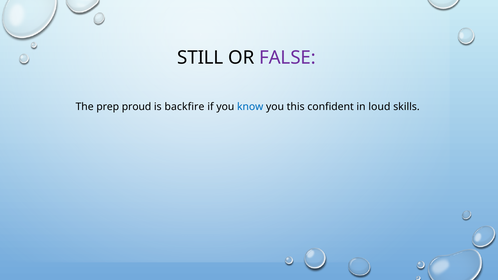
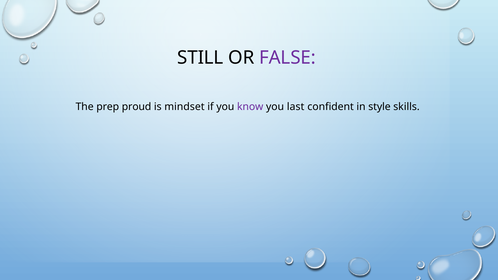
backfire: backfire -> mindset
know colour: blue -> purple
this: this -> last
loud: loud -> style
